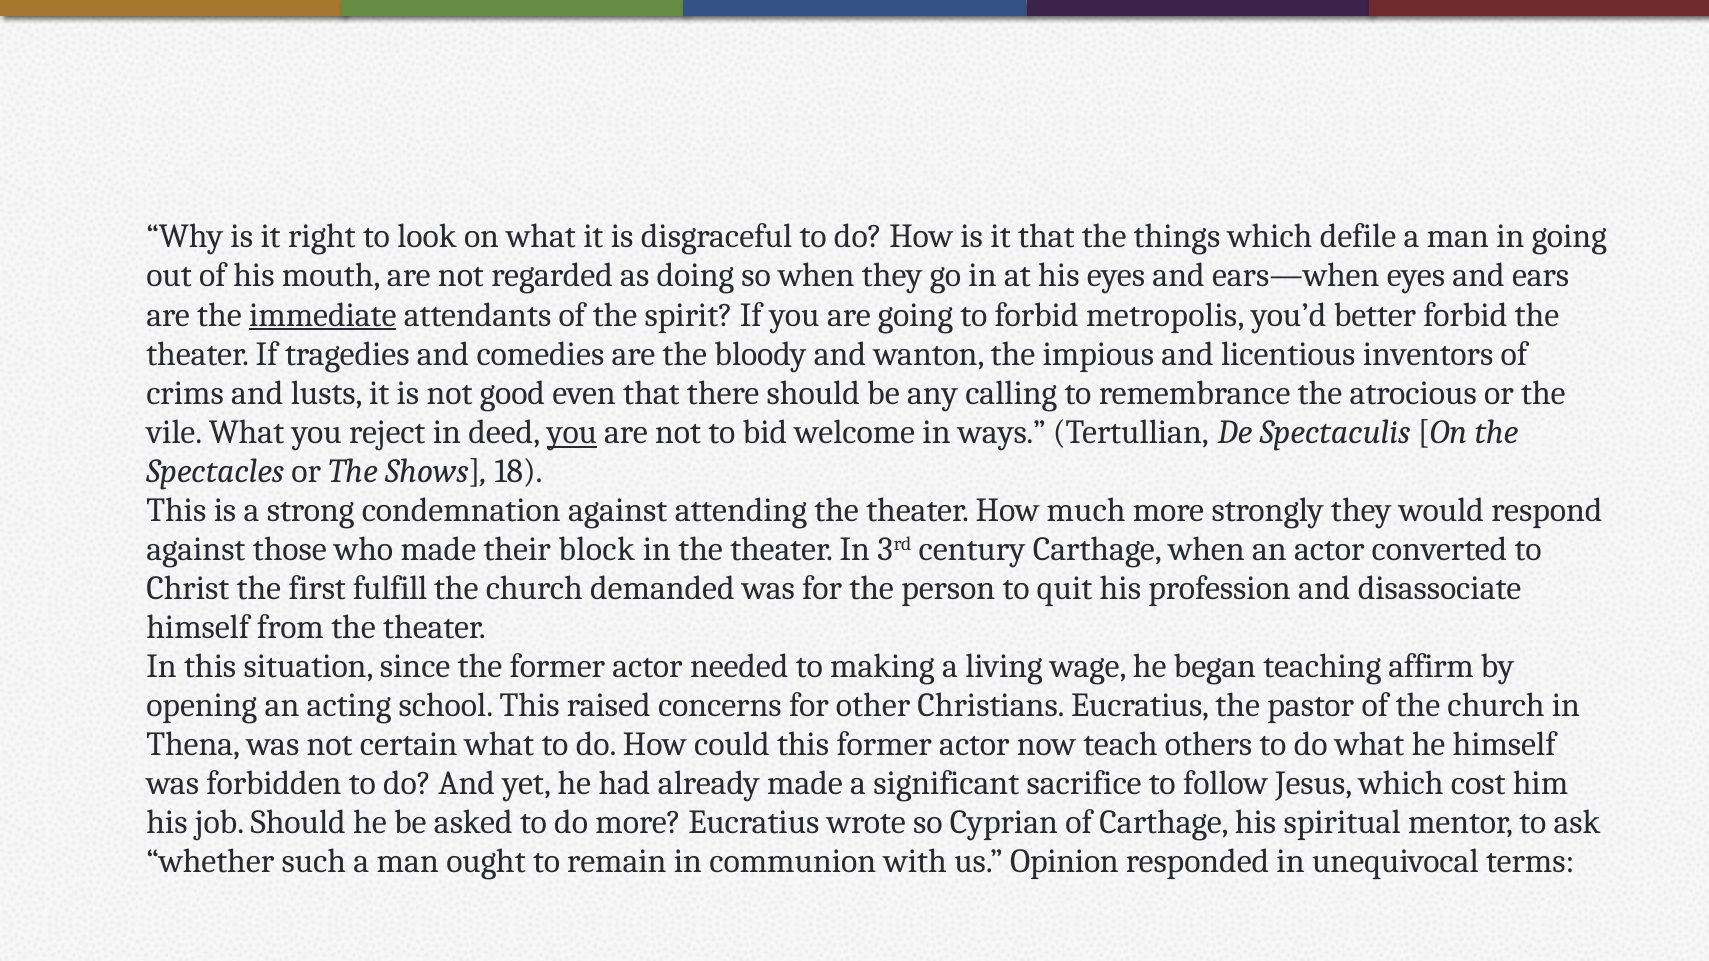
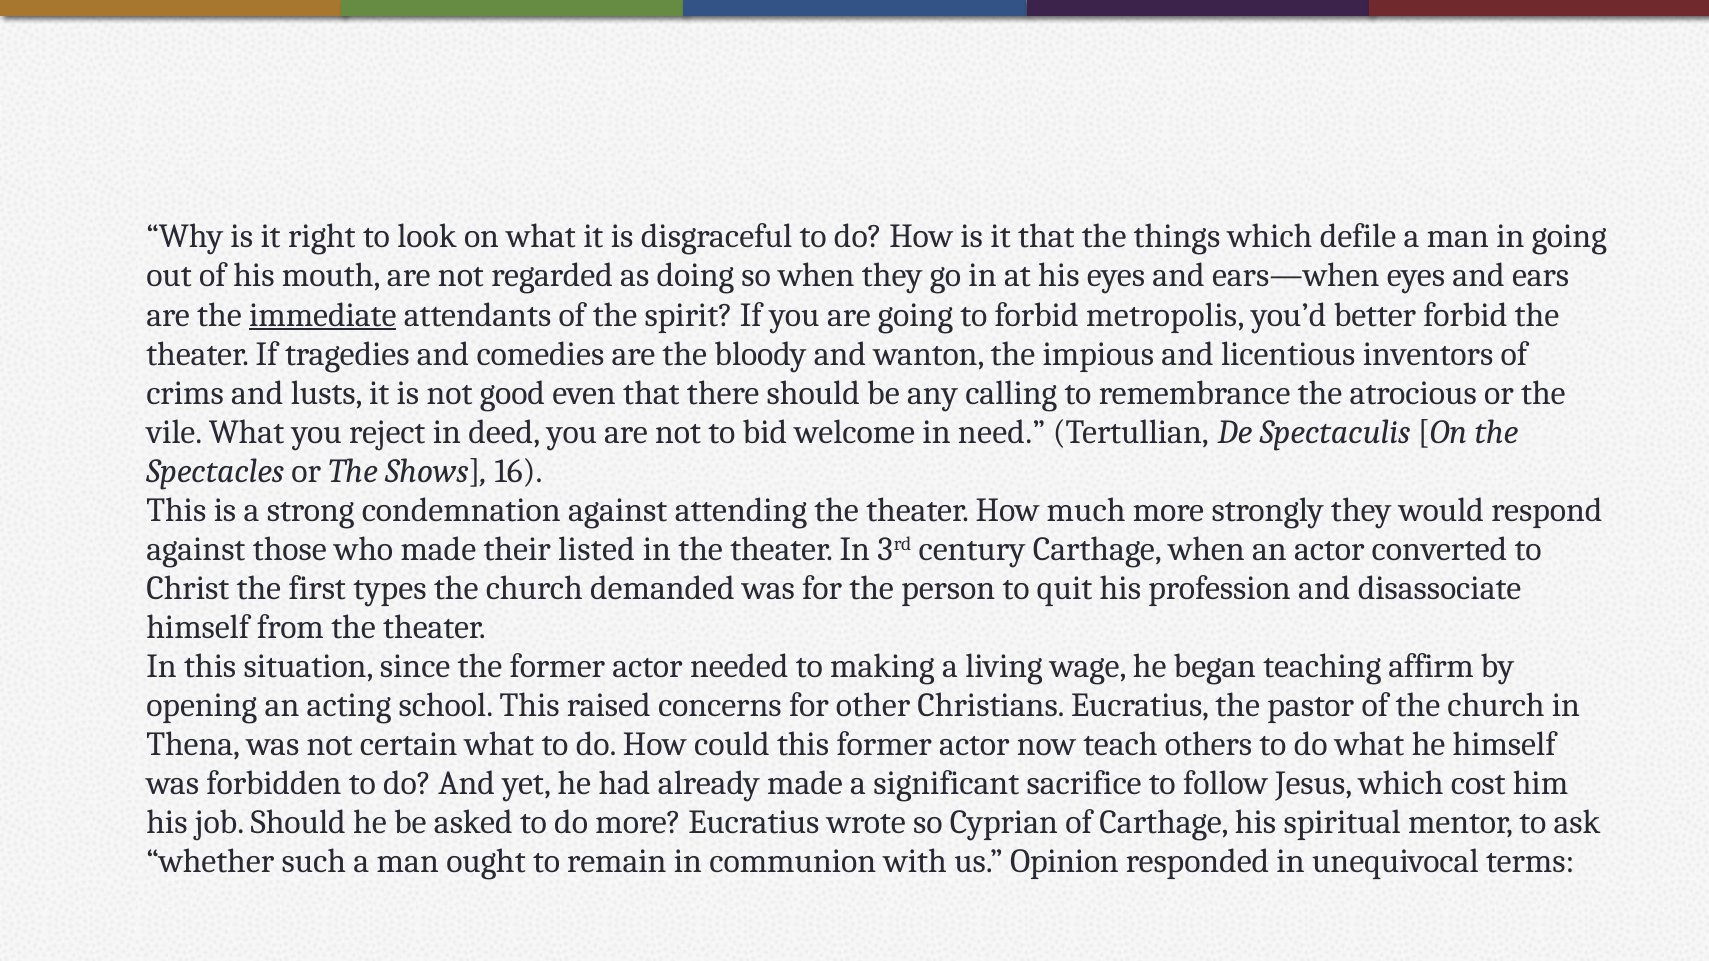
you at (572, 432) underline: present -> none
ways: ways -> need
18: 18 -> 16
block: block -> listed
fulfill: fulfill -> types
